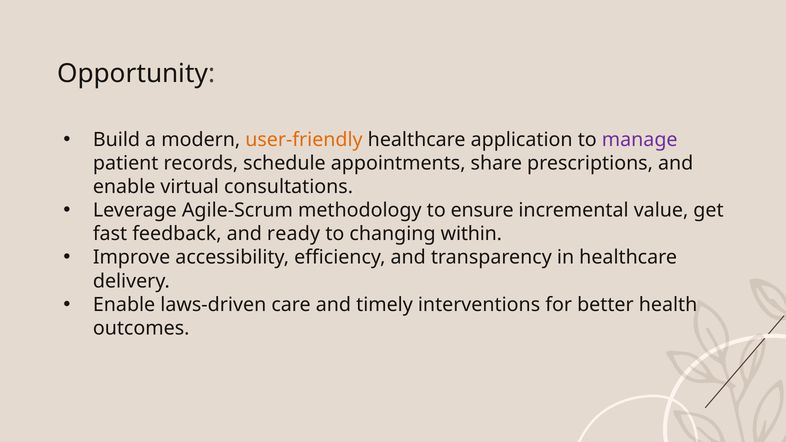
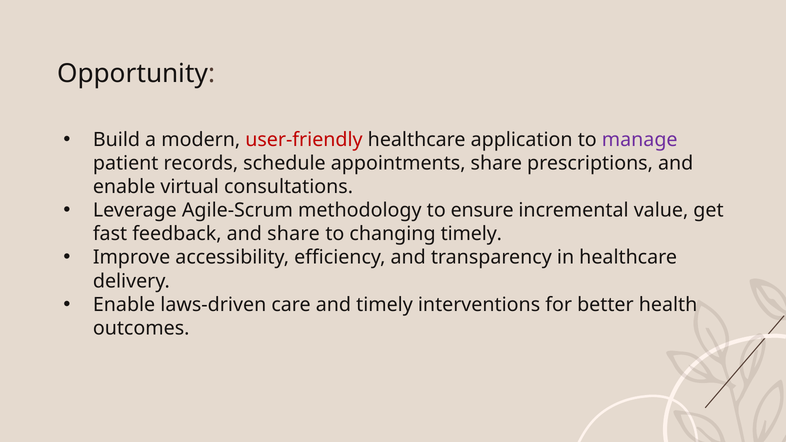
user-friendly colour: orange -> red
and ready: ready -> share
changing within: within -> timely
